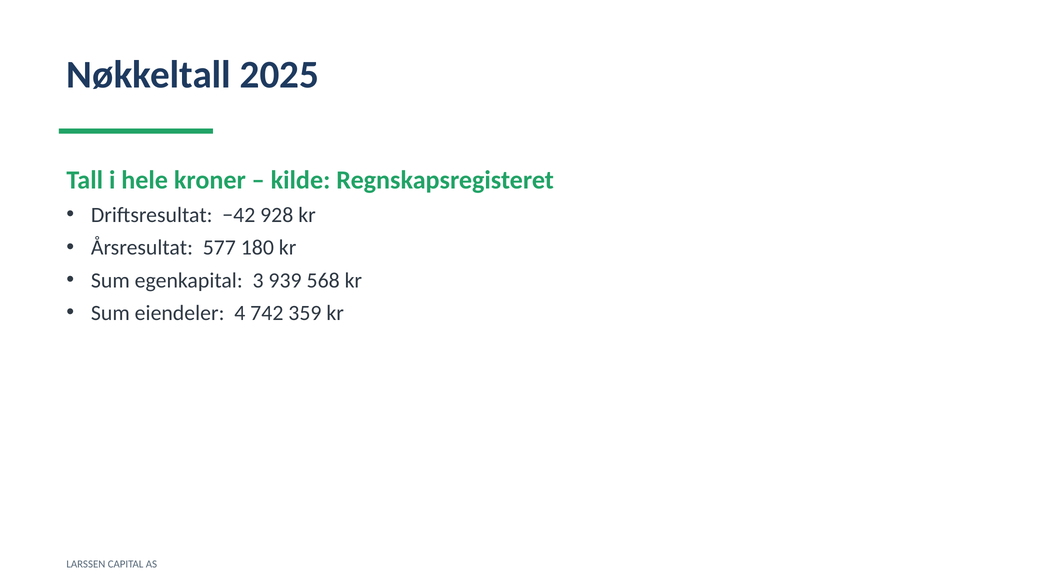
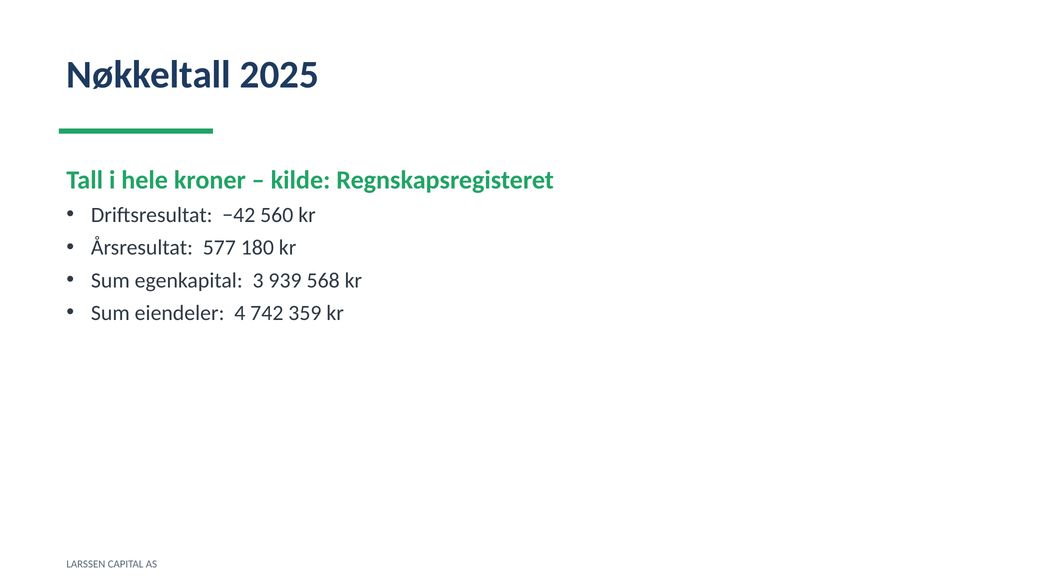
928: 928 -> 560
